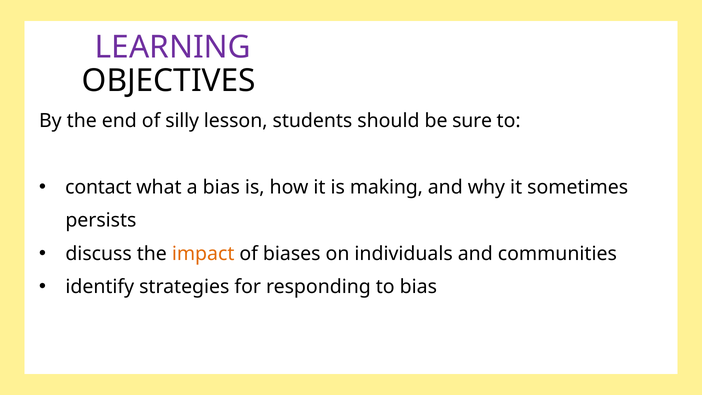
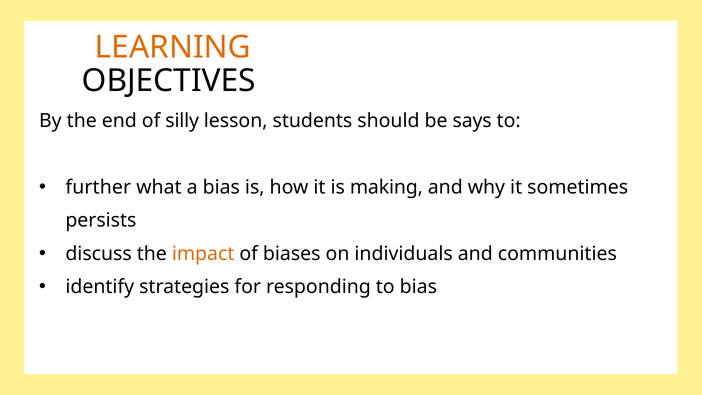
LEARNING colour: purple -> orange
sure: sure -> says
contact: contact -> further
